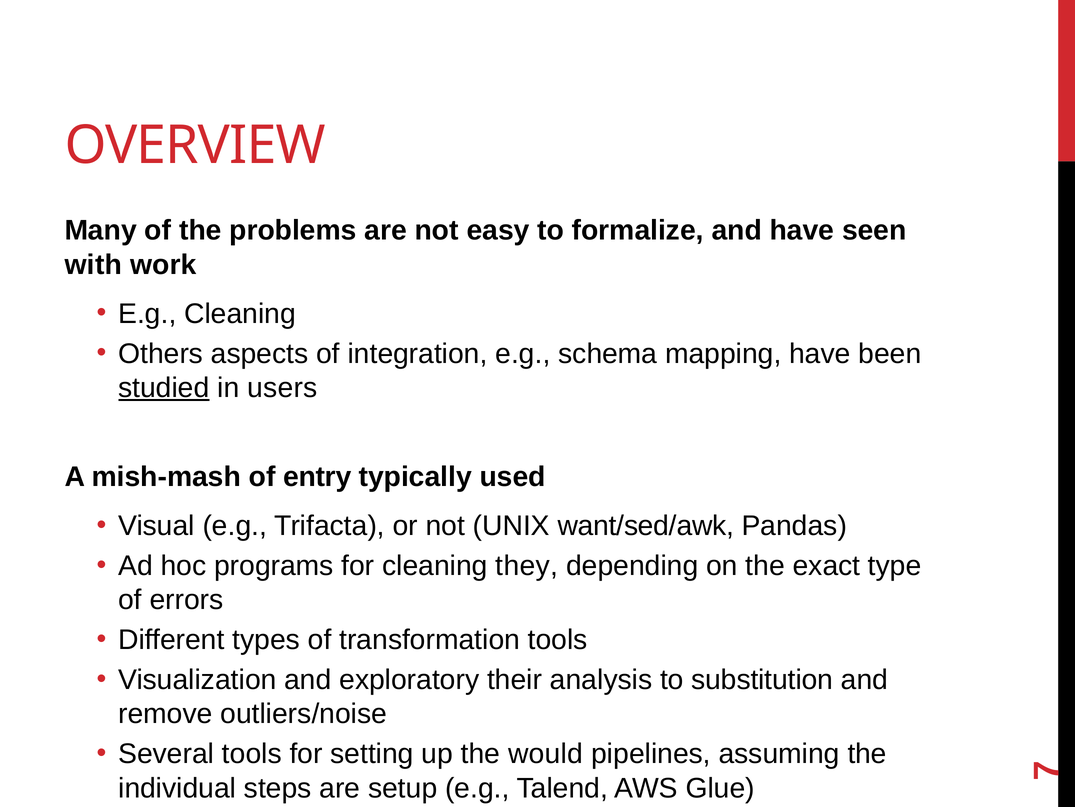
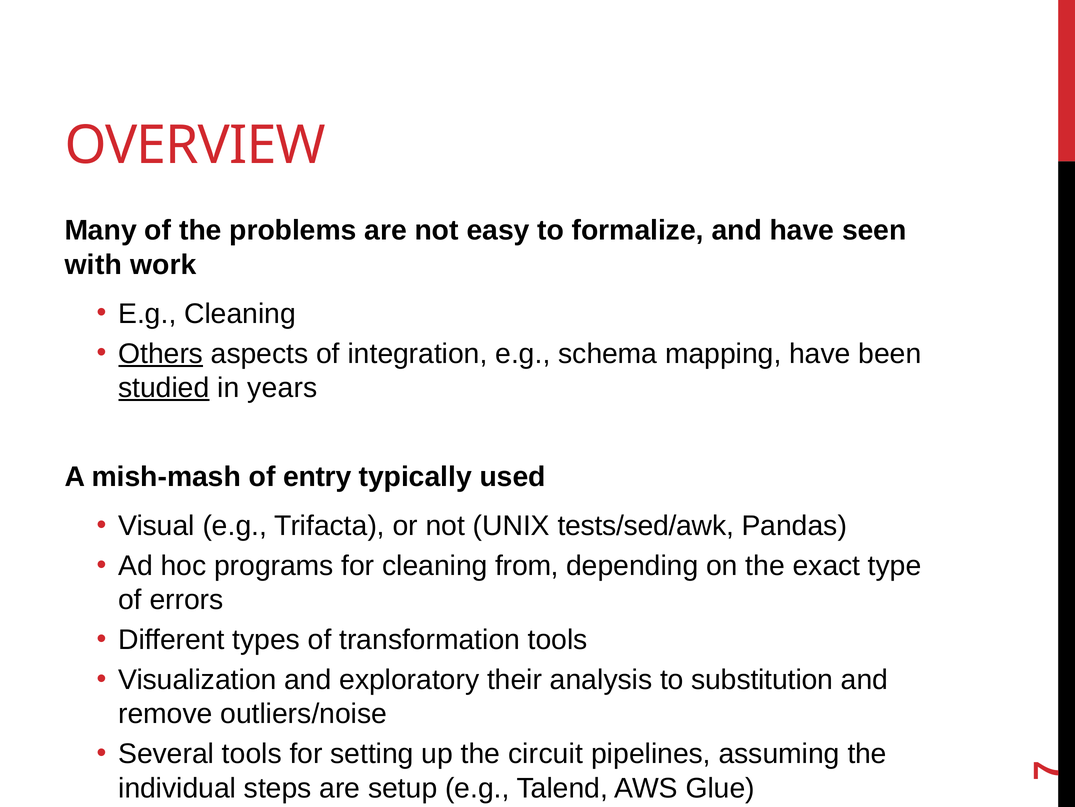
Others underline: none -> present
users: users -> years
want/sed/awk: want/sed/awk -> tests/sed/awk
they: they -> from
would: would -> circuit
